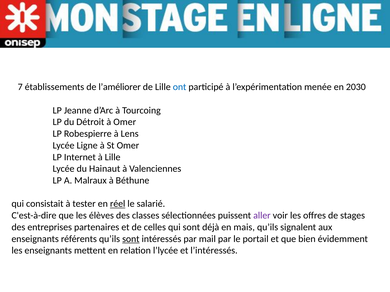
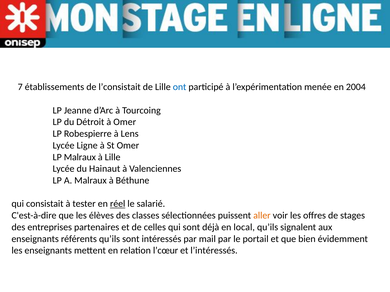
l’améliorer: l’améliorer -> l’consistait
2030: 2030 -> 2004
LP Internet: Internet -> Malraux
aller colour: purple -> orange
mais: mais -> local
sont at (131, 239) underline: present -> none
l’lycée: l’lycée -> l’cœur
